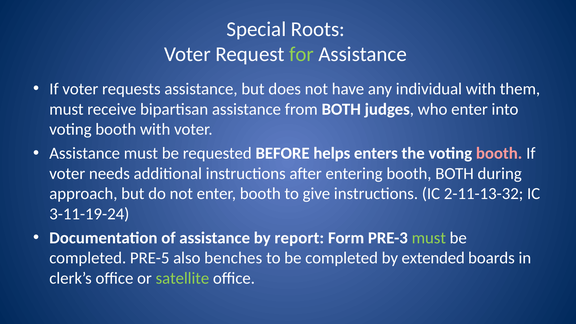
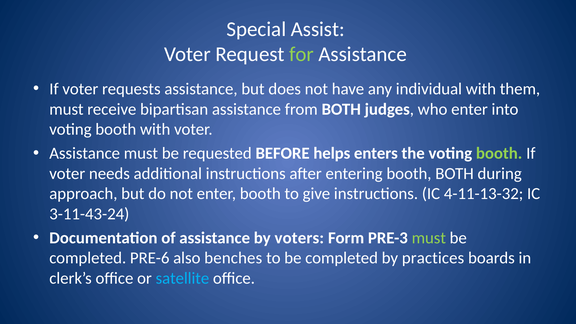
Roots: Roots -> Assist
booth at (499, 153) colour: pink -> light green
2-11-13-32: 2-11-13-32 -> 4-11-13-32
3-11-19-24: 3-11-19-24 -> 3-11-43-24
report: report -> voters
PRE-5: PRE-5 -> PRE-6
extended: extended -> practices
satellite colour: light green -> light blue
